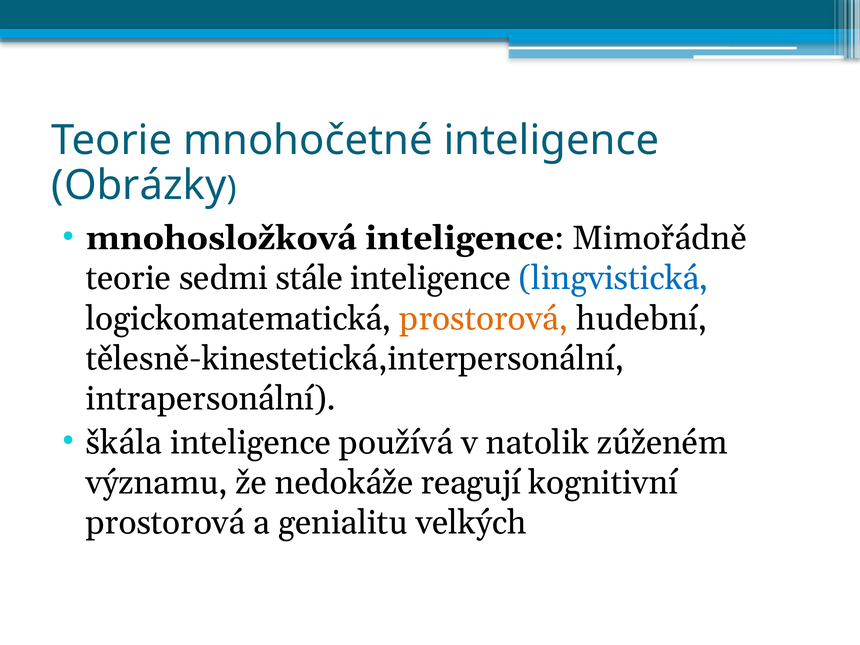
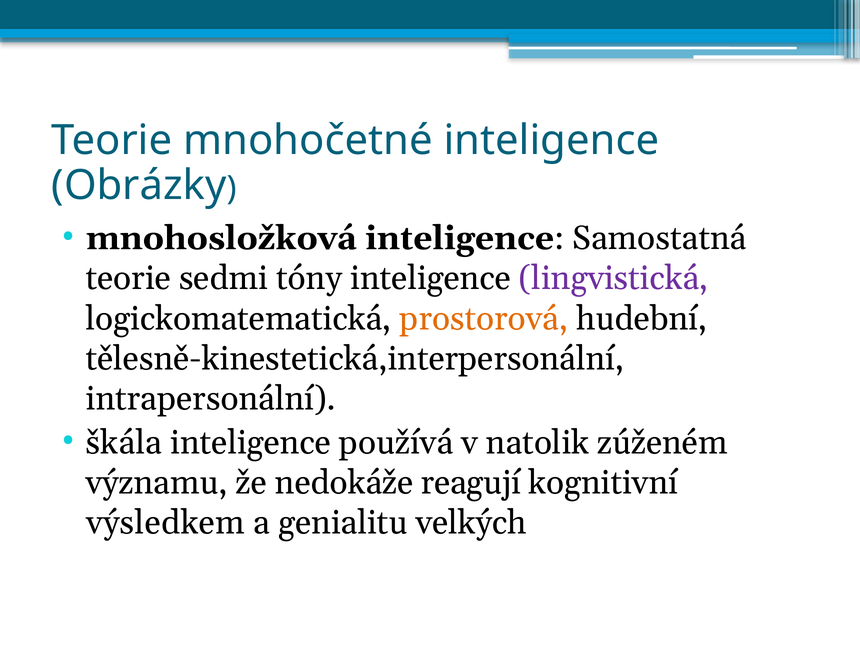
Mimořádně: Mimořádně -> Samostatná
stále: stále -> tóny
lingvistická colour: blue -> purple
prostorová at (166, 523): prostorová -> výsledkem
